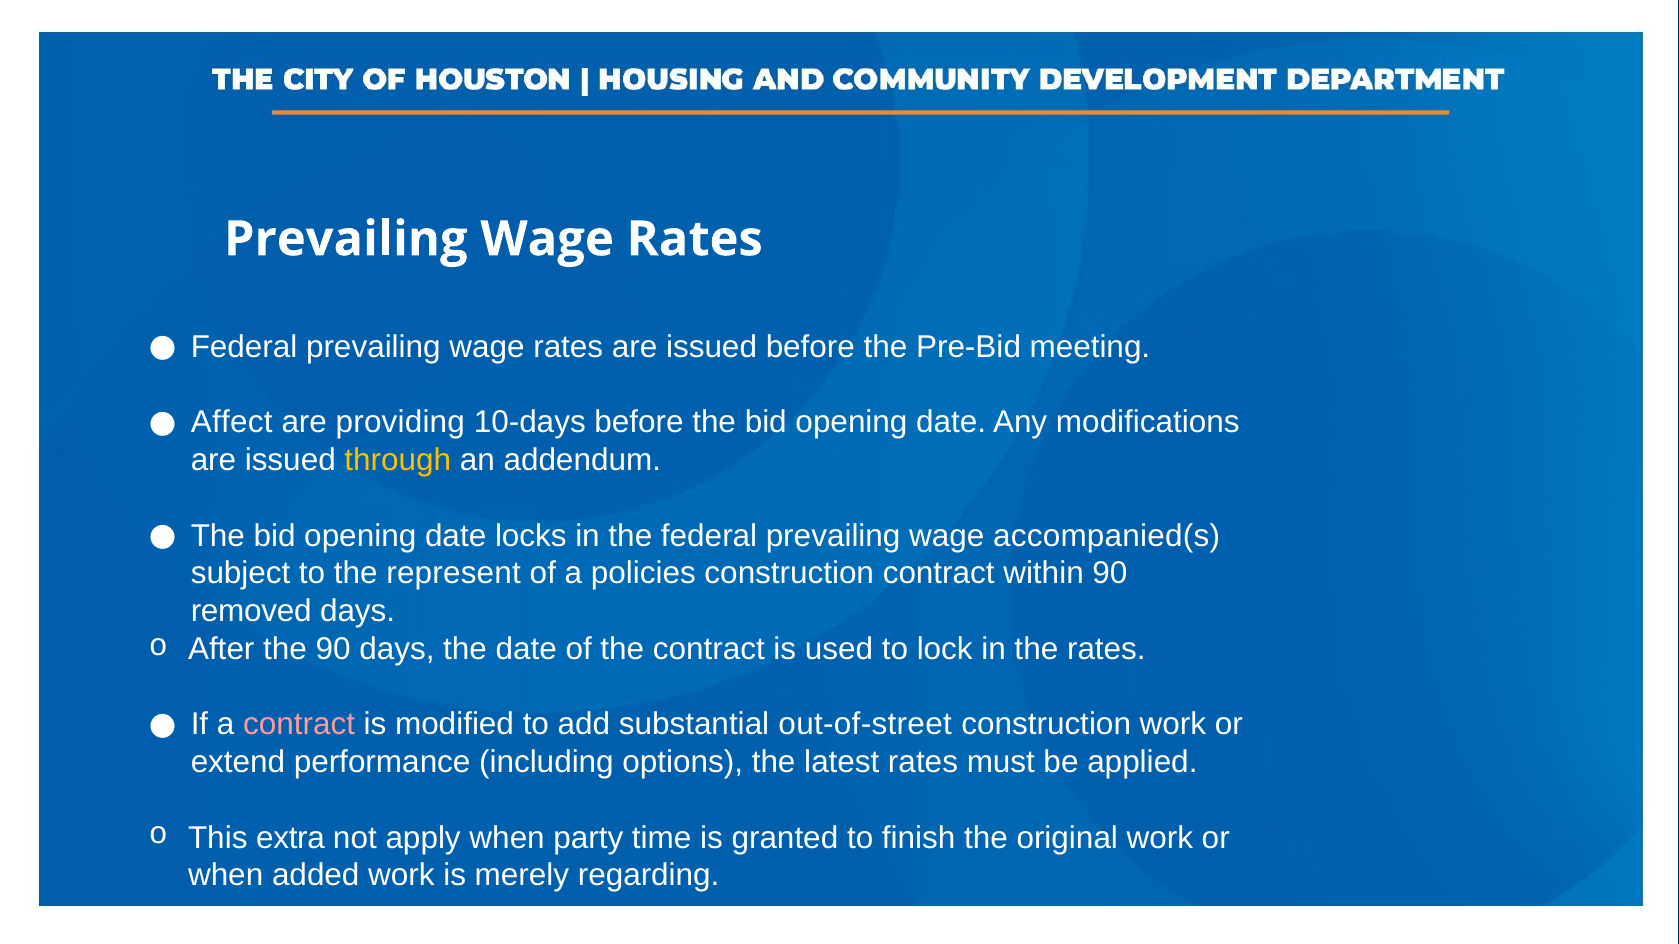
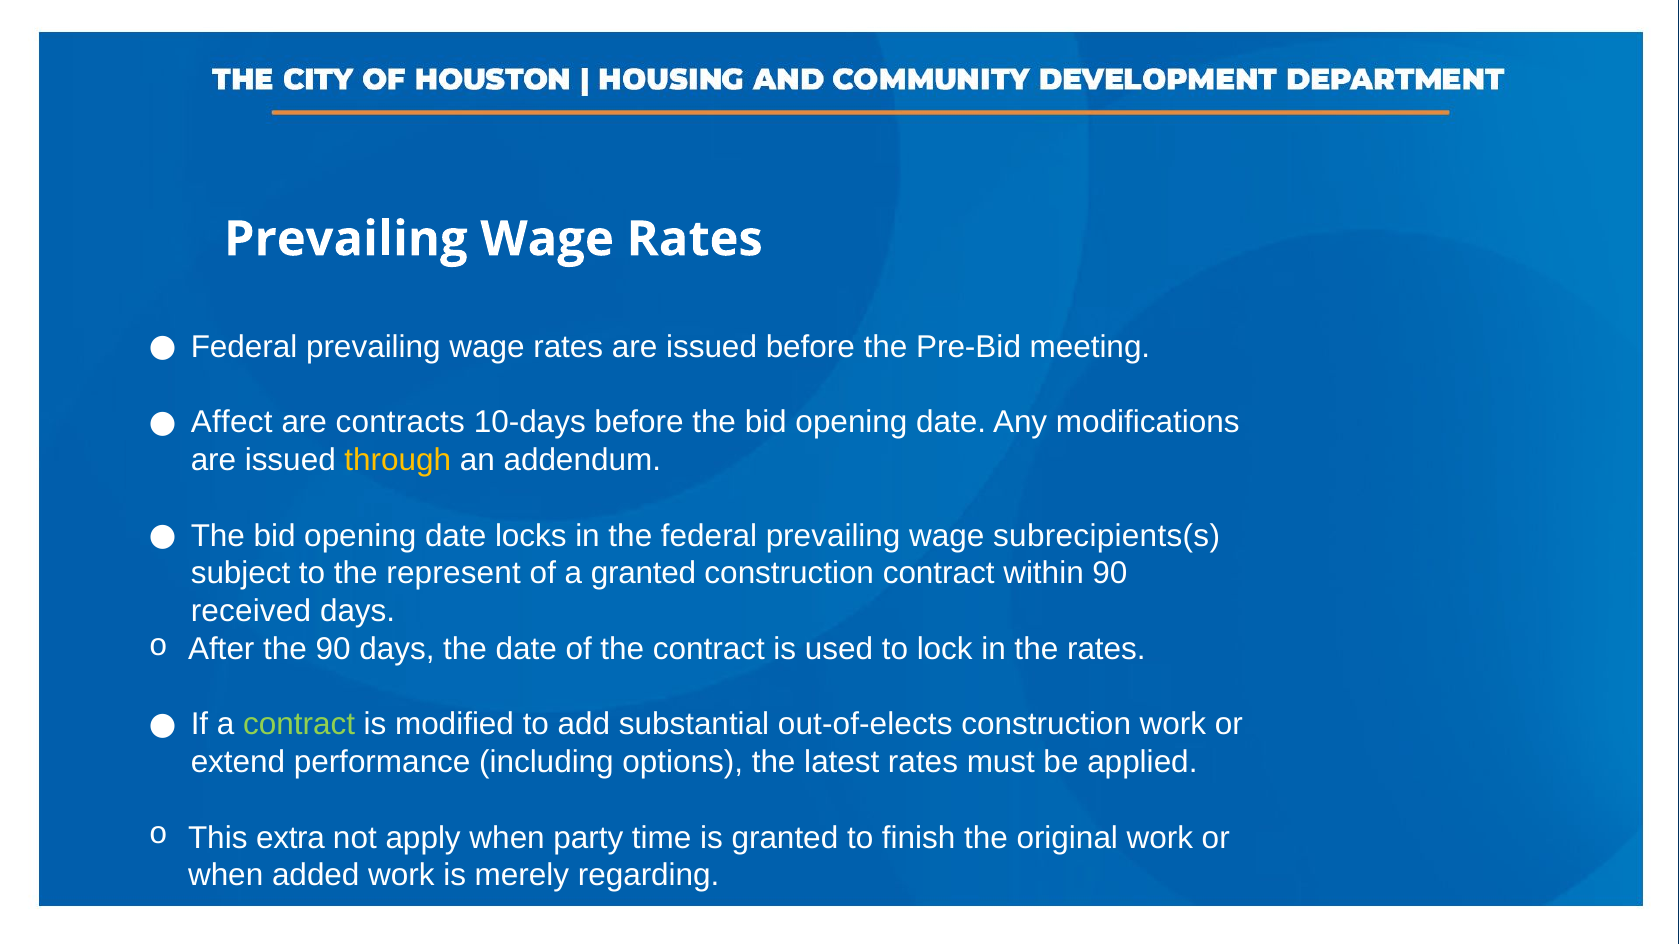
providing: providing -> contracts
accompanied(s: accompanied(s -> subrecipients(s
a policies: policies -> granted
removed: removed -> received
contract at (299, 725) colour: pink -> light green
out‑of‑street: out‑of‑street -> out‑of‑elects
